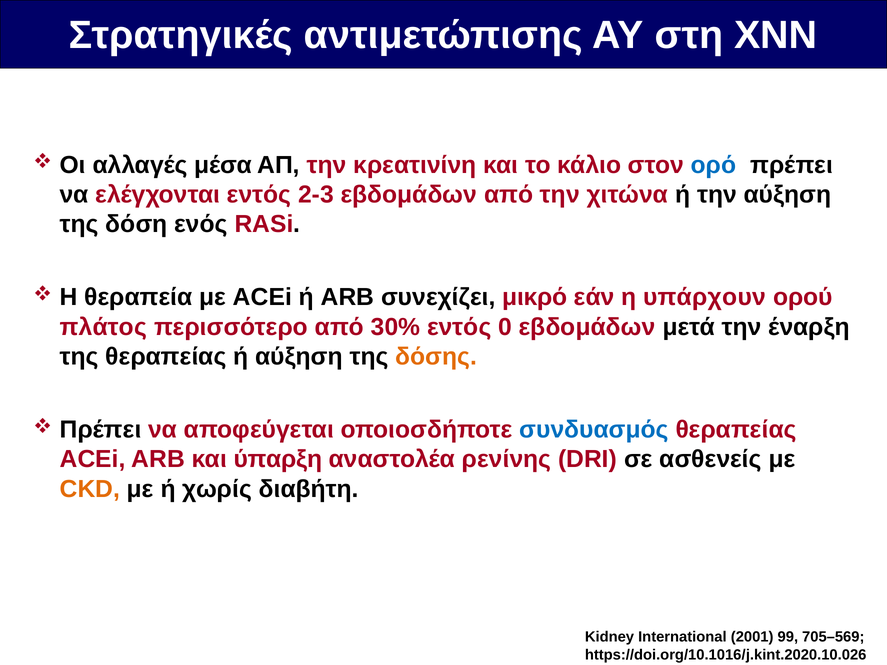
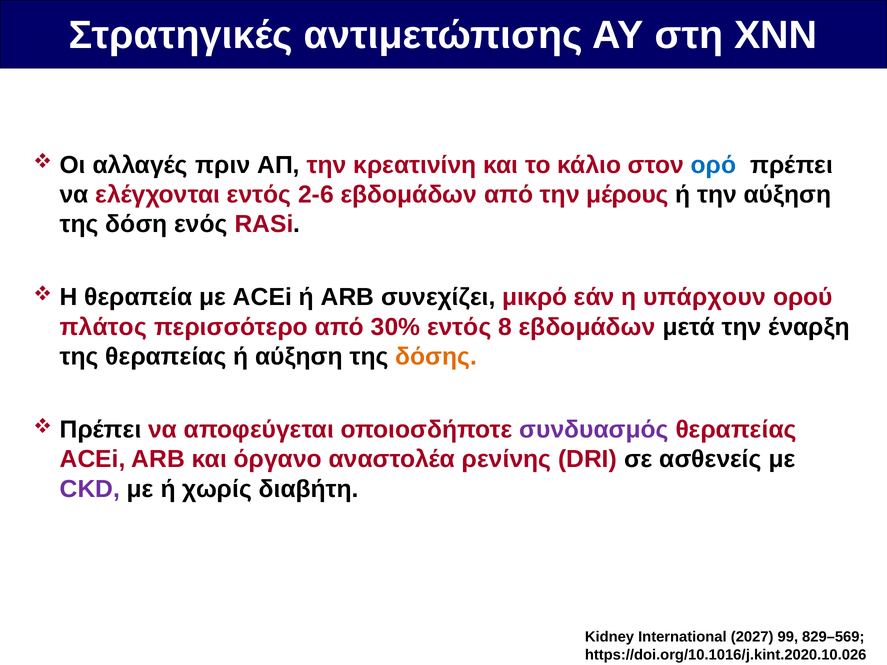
μέσα: μέσα -> πριν
2-3: 2-3 -> 2-6
χιτώνα: χιτώνα -> μέρους
0: 0 -> 8
συνδυασμός colour: blue -> purple
ύπαρξη: ύπαρξη -> όργανο
CKD colour: orange -> purple
2001: 2001 -> 2027
705–569: 705–569 -> 829–569
